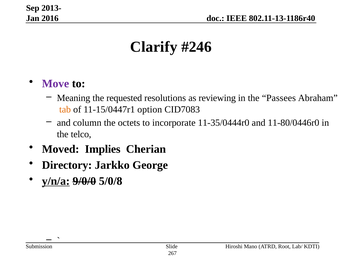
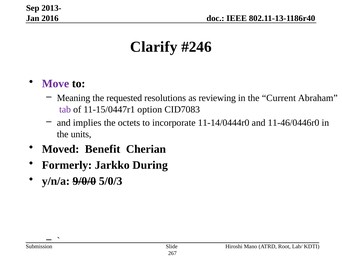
Passees: Passees -> Current
tab colour: orange -> purple
column: column -> implies
11-35/0444r0: 11-35/0444r0 -> 11-14/0444r0
11-80/0446r0: 11-80/0446r0 -> 11-46/0446r0
telco: telco -> units
Implies: Implies -> Benefit
Directory: Directory -> Formerly
George: George -> During
y/n/a underline: present -> none
5/0/8: 5/0/8 -> 5/0/3
